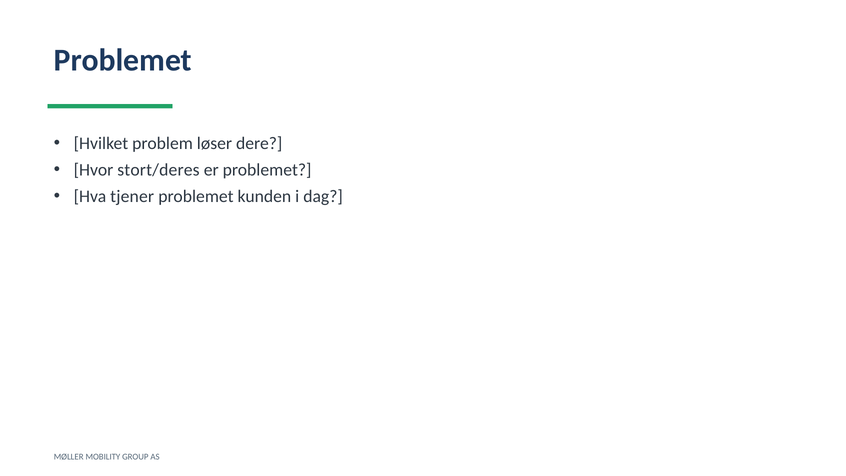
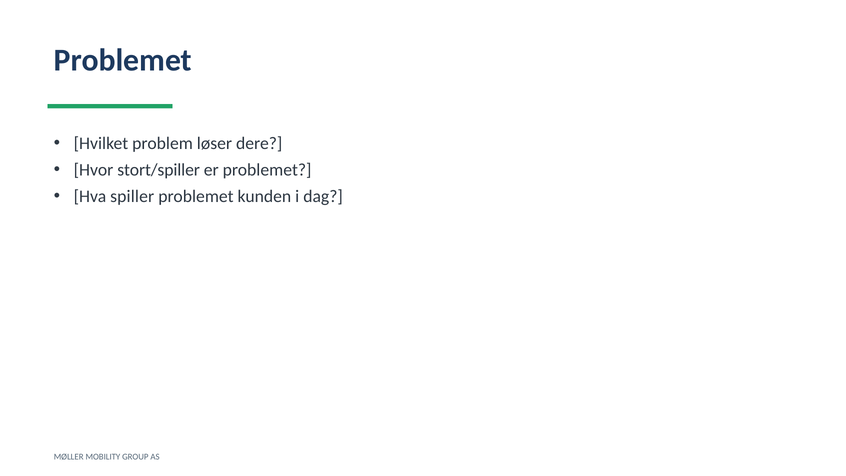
stort/deres: stort/deres -> stort/spiller
tjener: tjener -> spiller
